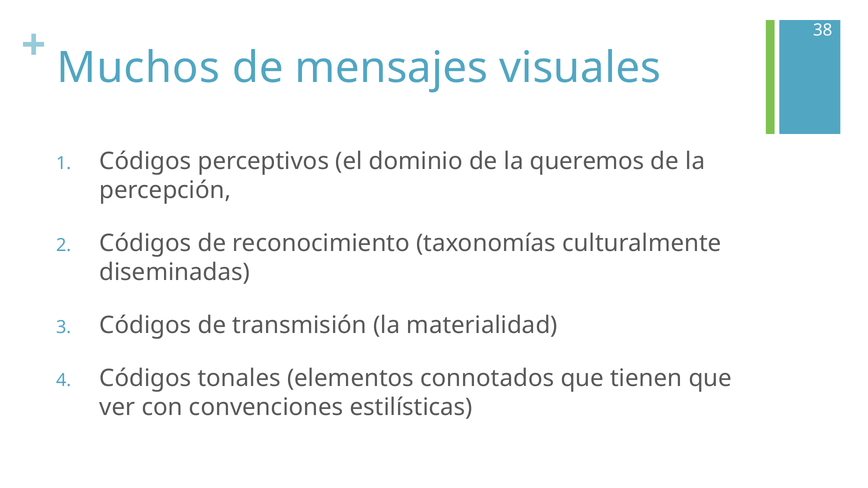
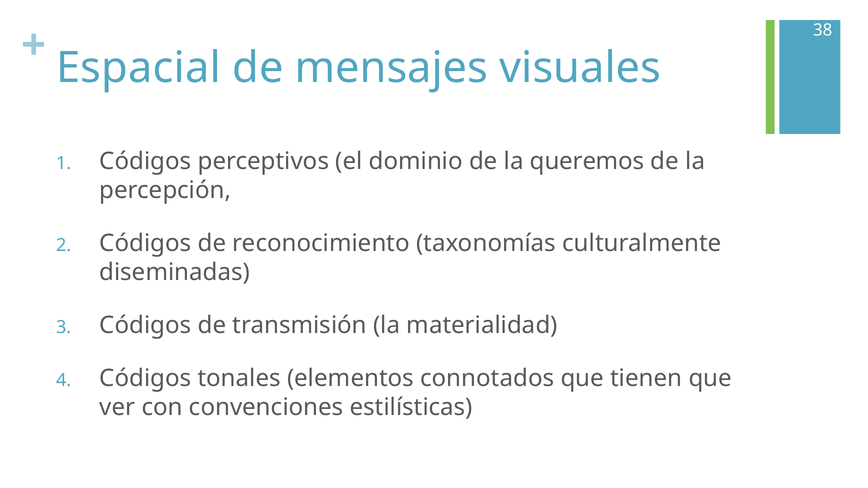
Muchos: Muchos -> Espacial
